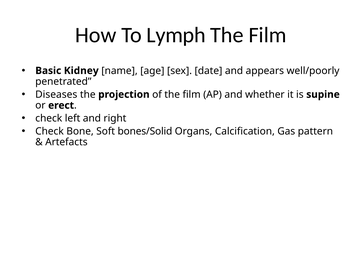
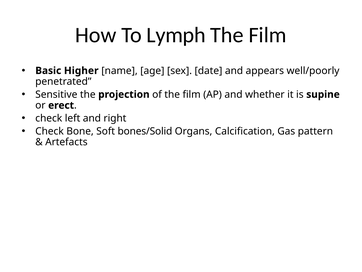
Kidney: Kidney -> Higher
Diseases: Diseases -> Sensitive
